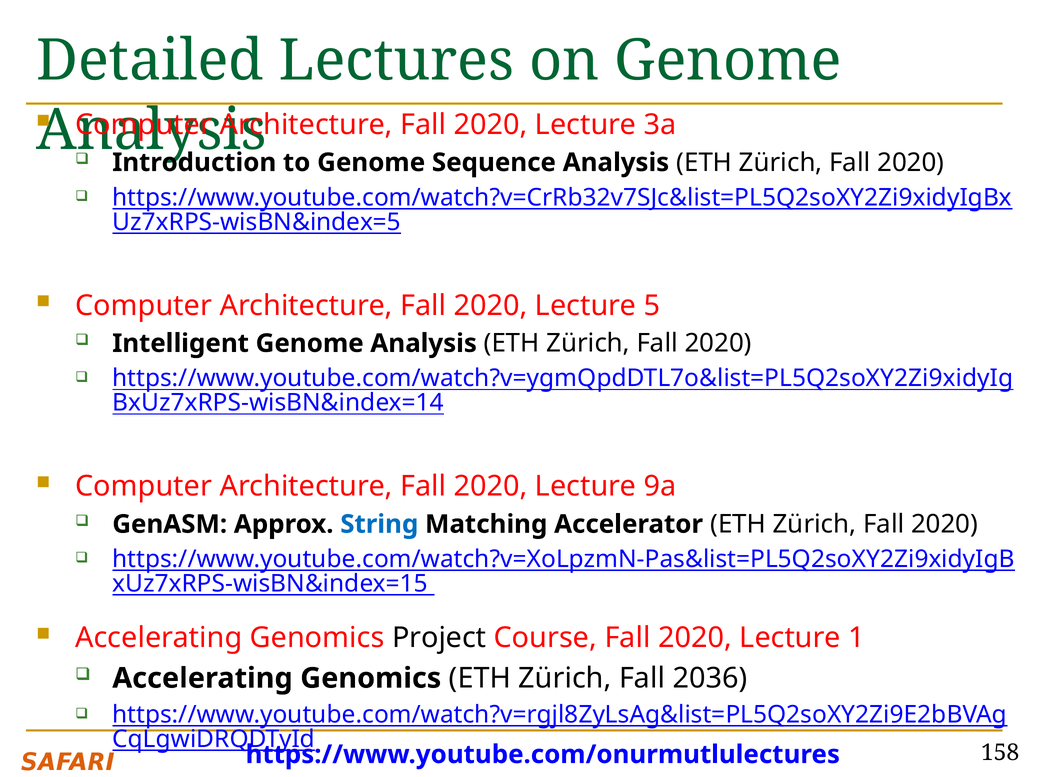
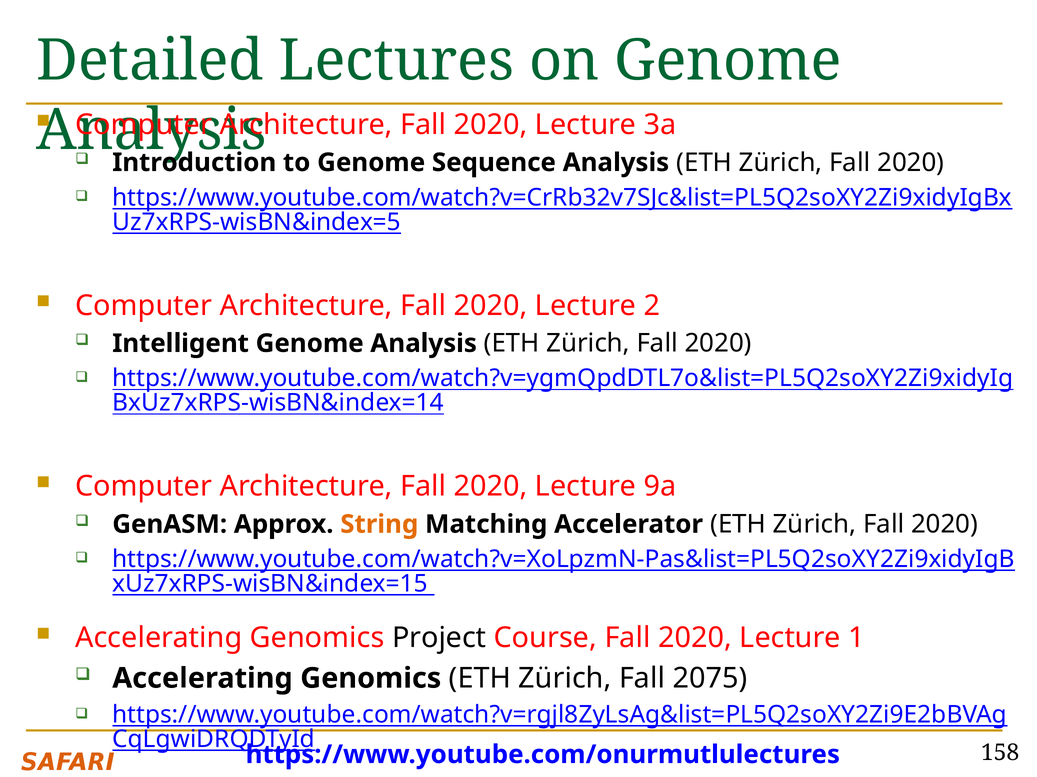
5: 5 -> 2
String colour: blue -> orange
2036: 2036 -> 2075
